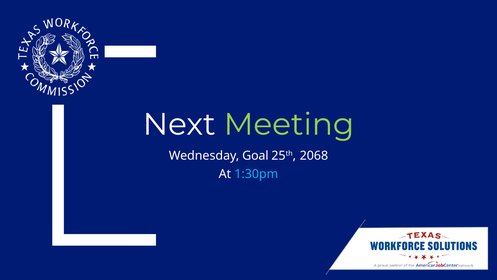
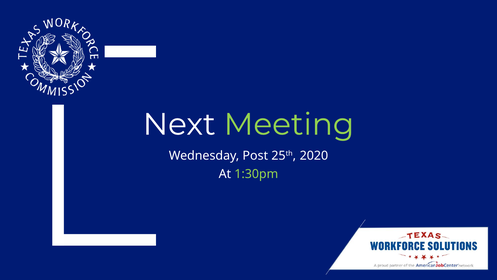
Goal: Goal -> Post
2068: 2068 -> 2020
1:30pm colour: light blue -> light green
